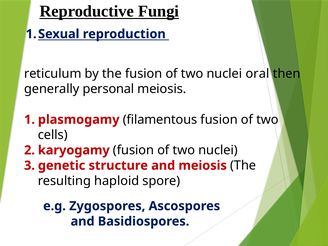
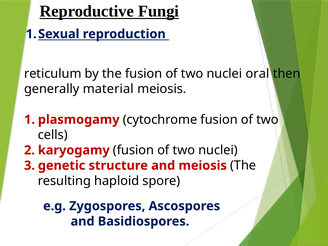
personal: personal -> material
filamentous: filamentous -> cytochrome
